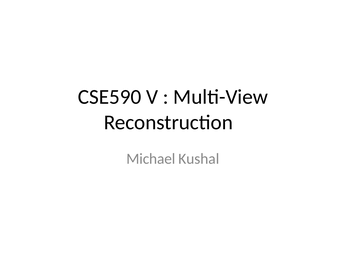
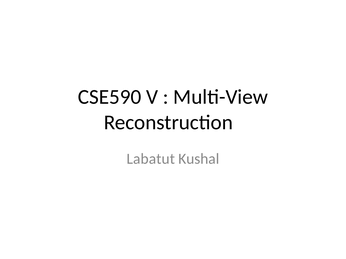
Michael: Michael -> Labatut
